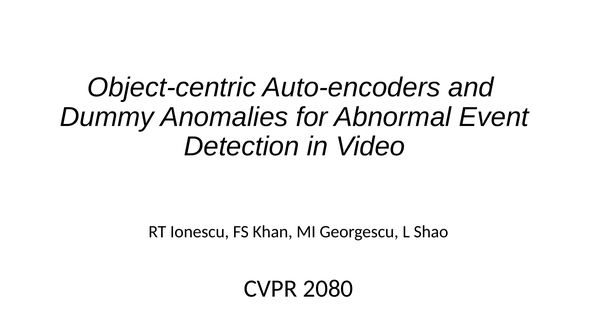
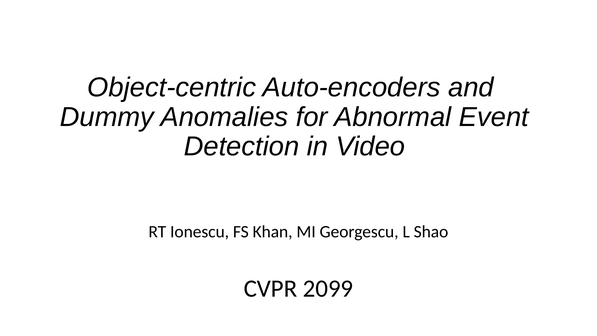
2080: 2080 -> 2099
